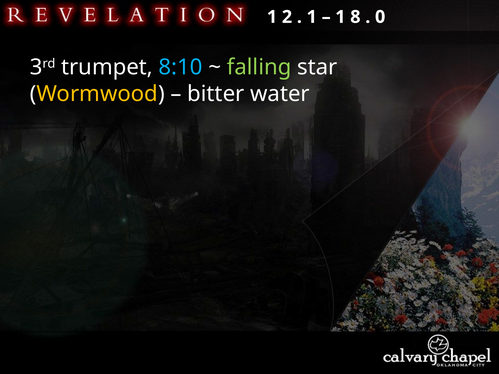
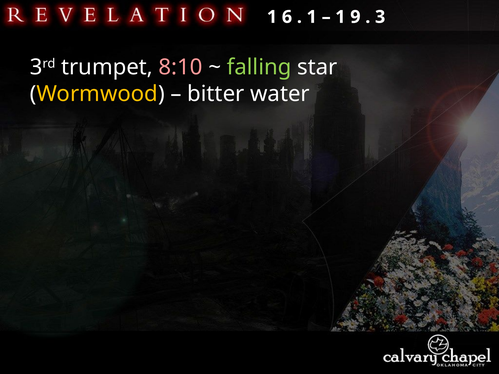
2: 2 -> 6
8: 8 -> 9
0: 0 -> 3
8:10 colour: light blue -> pink
